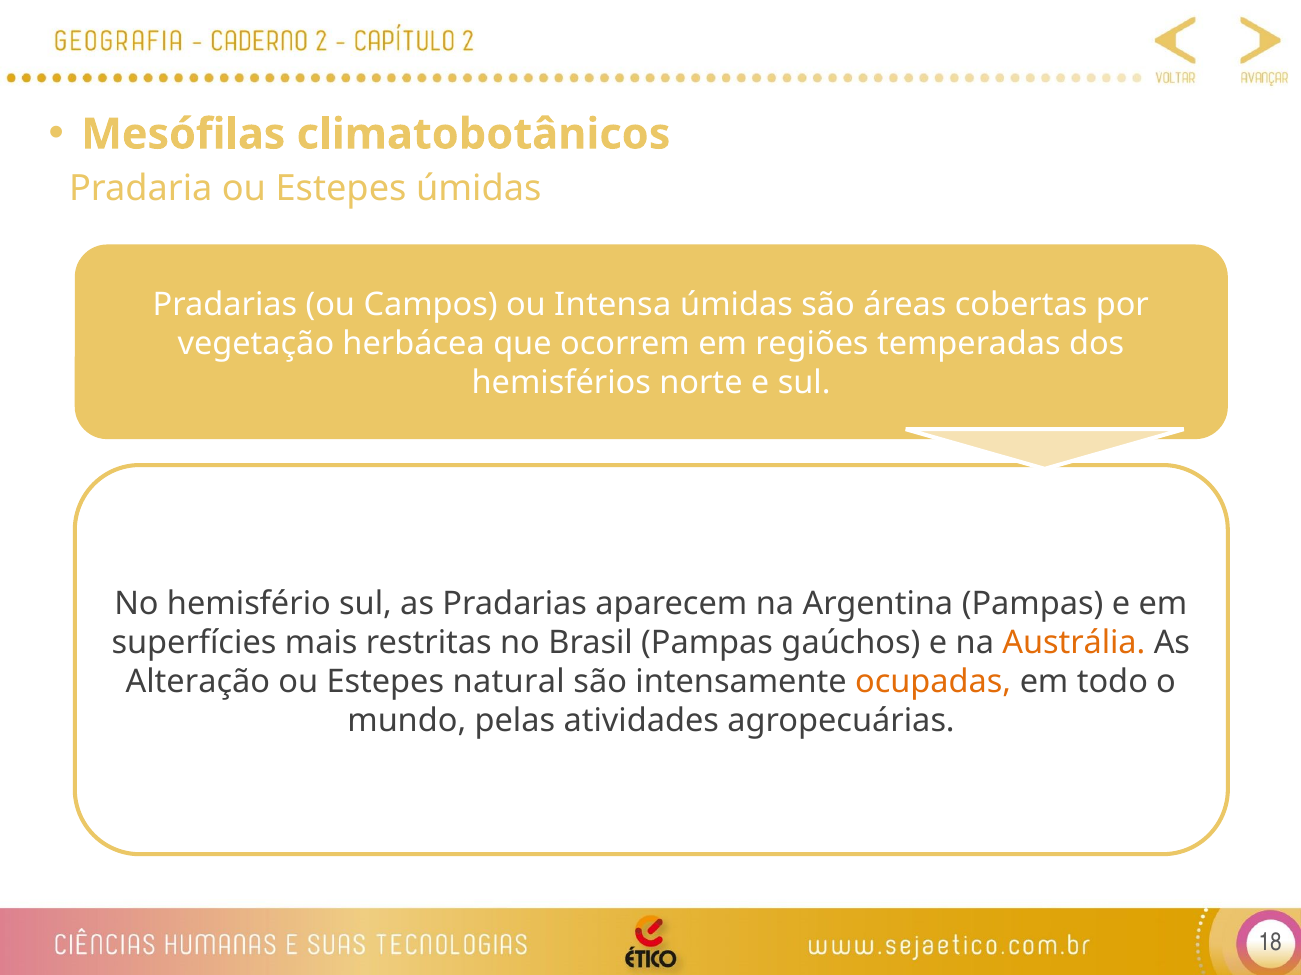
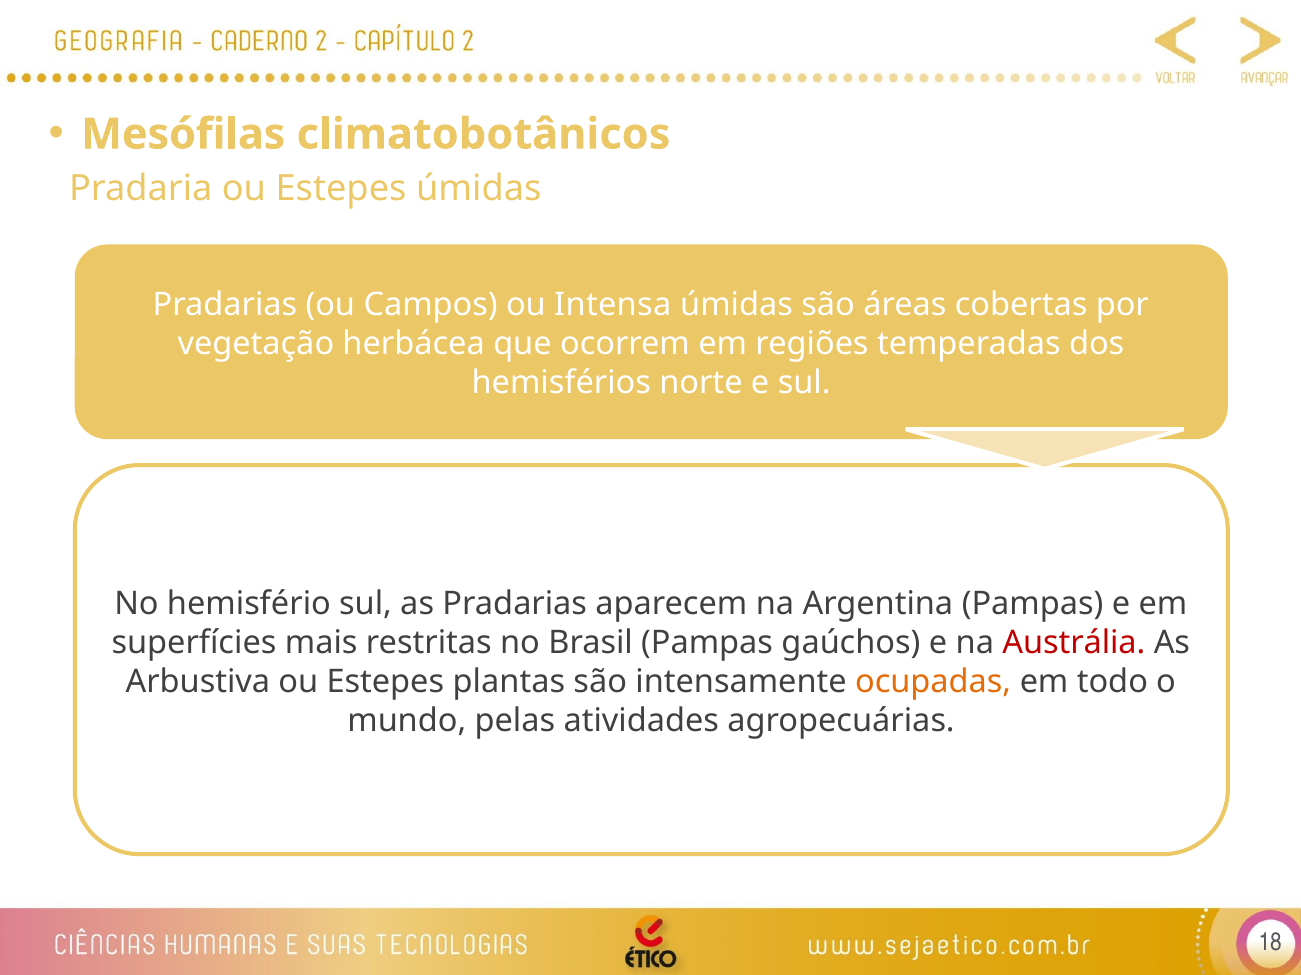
Austrália colour: orange -> red
Alteração: Alteração -> Arbustiva
natural: natural -> plantas
